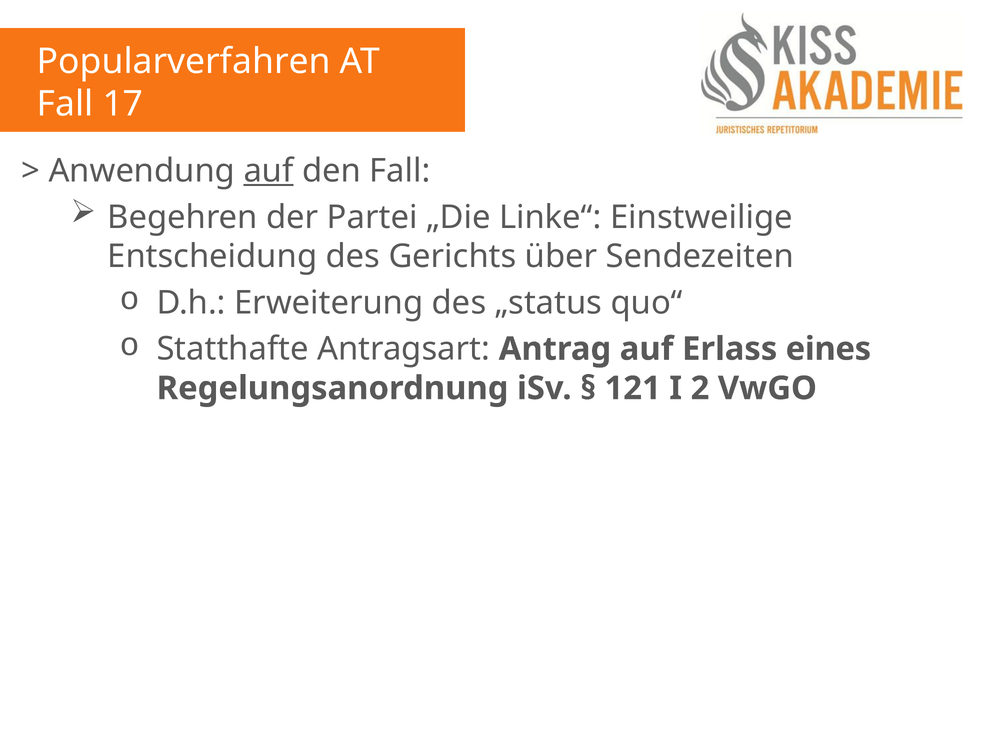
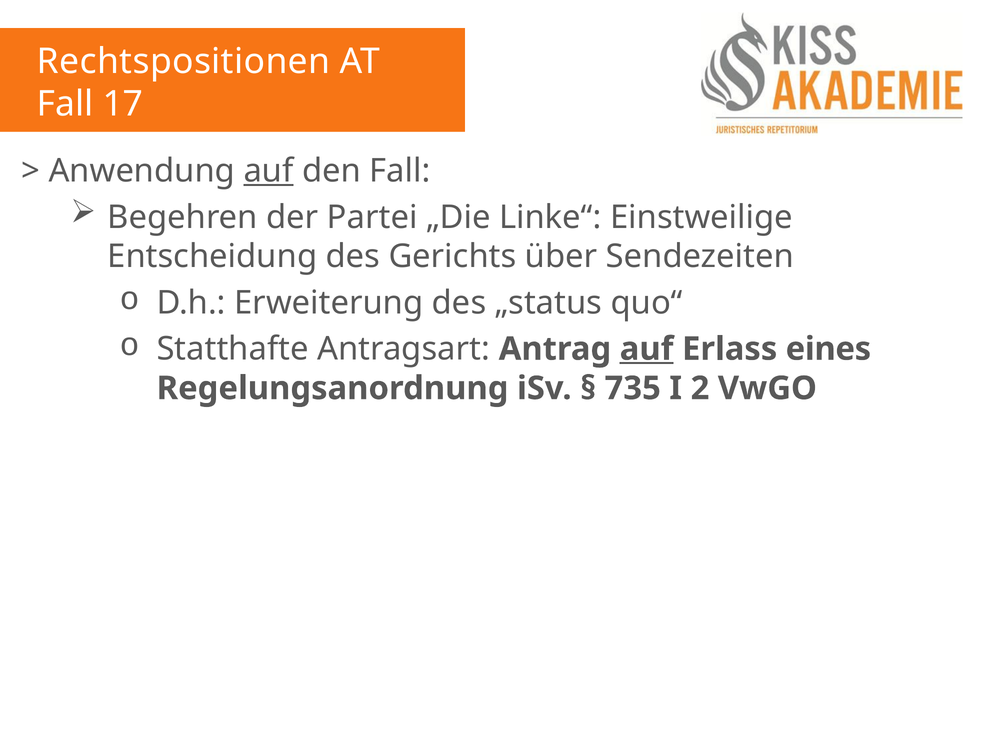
Popularverfahren: Popularverfahren -> Rechtspositionen
auf at (647, 349) underline: none -> present
121: 121 -> 735
